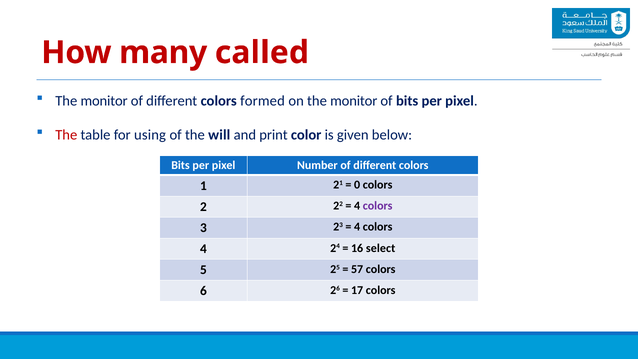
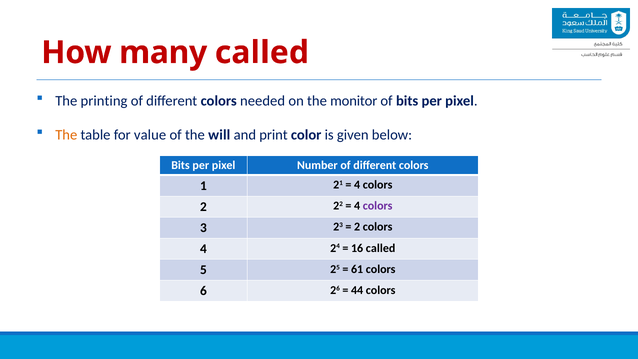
monitor at (104, 101): monitor -> printing
formed: formed -> needed
The at (66, 135) colour: red -> orange
using: using -> value
0 at (357, 185): 0 -> 4
4 at (357, 227): 4 -> 2
16 select: select -> called
57: 57 -> 61
17: 17 -> 44
